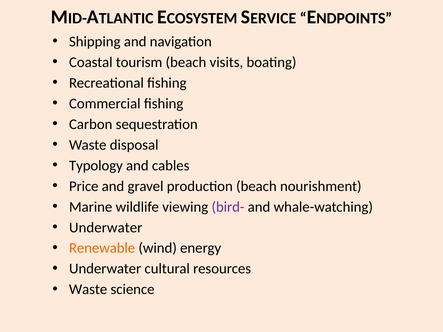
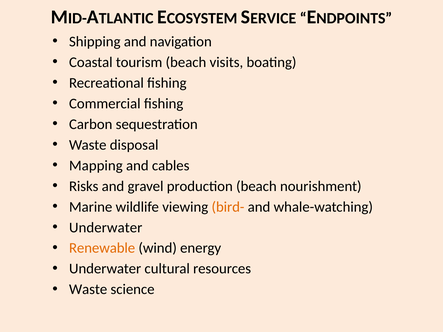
Typology: Typology -> Mapping
Price: Price -> Risks
bird- colour: purple -> orange
